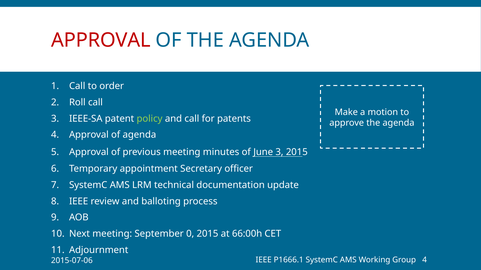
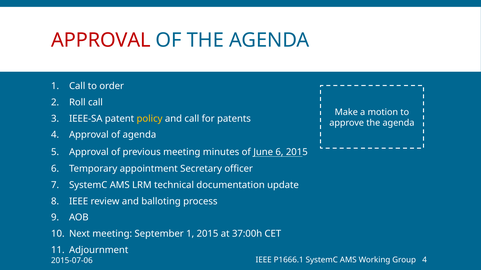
policy colour: light green -> yellow
June 3: 3 -> 6
September 0: 0 -> 1
66:00h: 66:00h -> 37:00h
